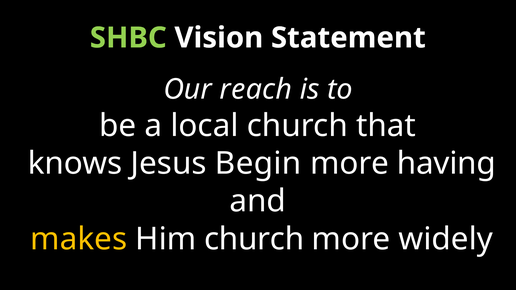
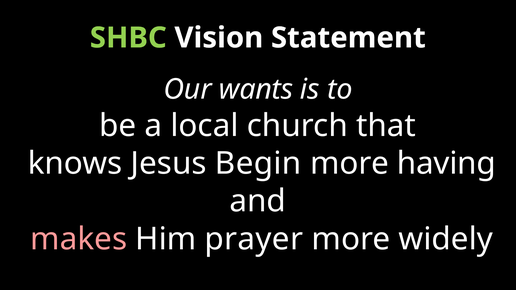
reach: reach -> wants
makes colour: yellow -> pink
Him church: church -> prayer
